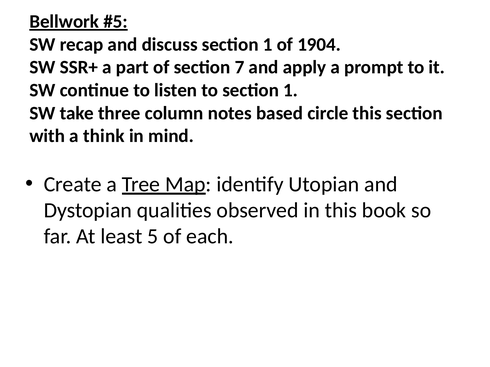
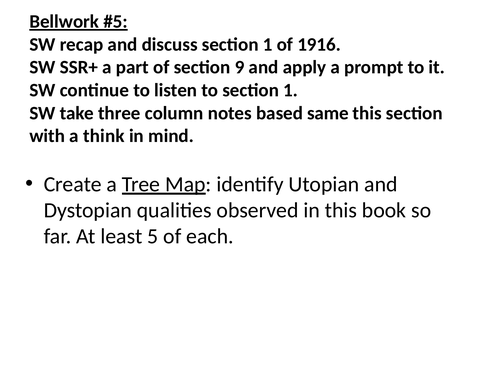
1904: 1904 -> 1916
7: 7 -> 9
circle: circle -> same
